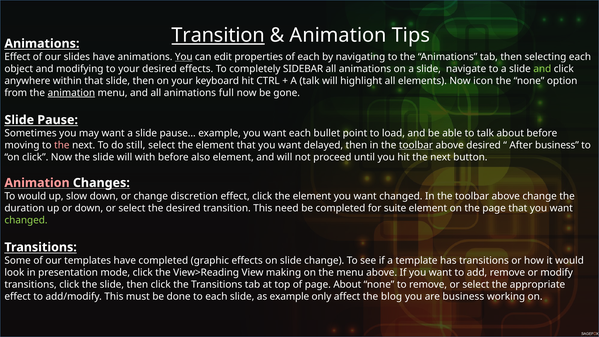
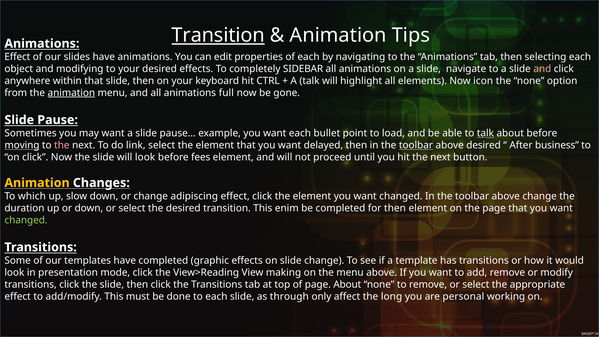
You at (184, 57) underline: present -> none
and at (542, 69) colour: light green -> pink
talk at (485, 133) underline: none -> present
moving underline: none -> present
still: still -> link
will with: with -> look
also: also -> fees
Animation at (37, 183) colour: pink -> yellow
To would: would -> which
discretion: discretion -> adipiscing
need: need -> enim
for suite: suite -> then
as example: example -> through
blog: blog -> long
are business: business -> personal
